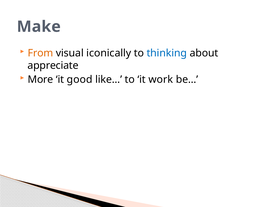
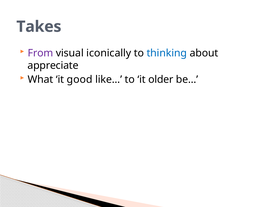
Make: Make -> Takes
From colour: orange -> purple
More: More -> What
work: work -> older
